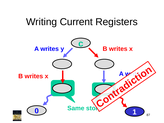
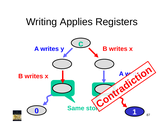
Current: Current -> Applies
